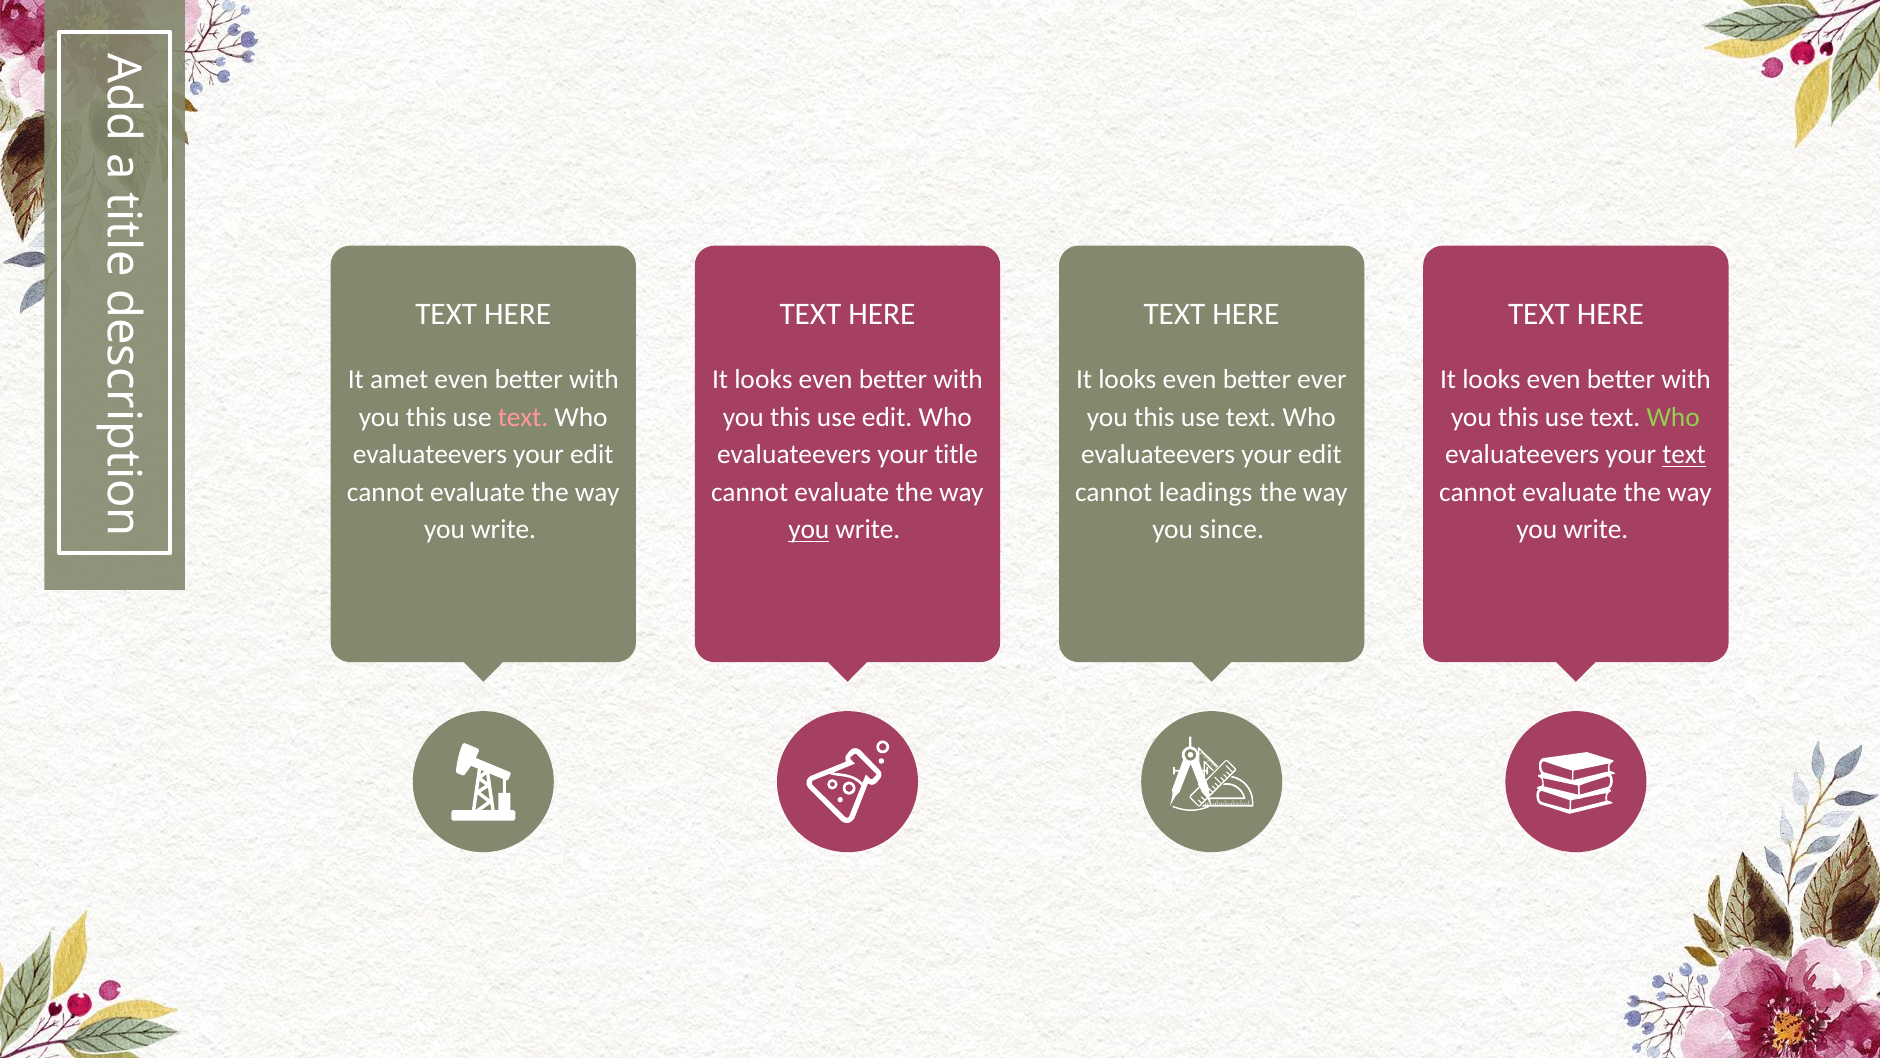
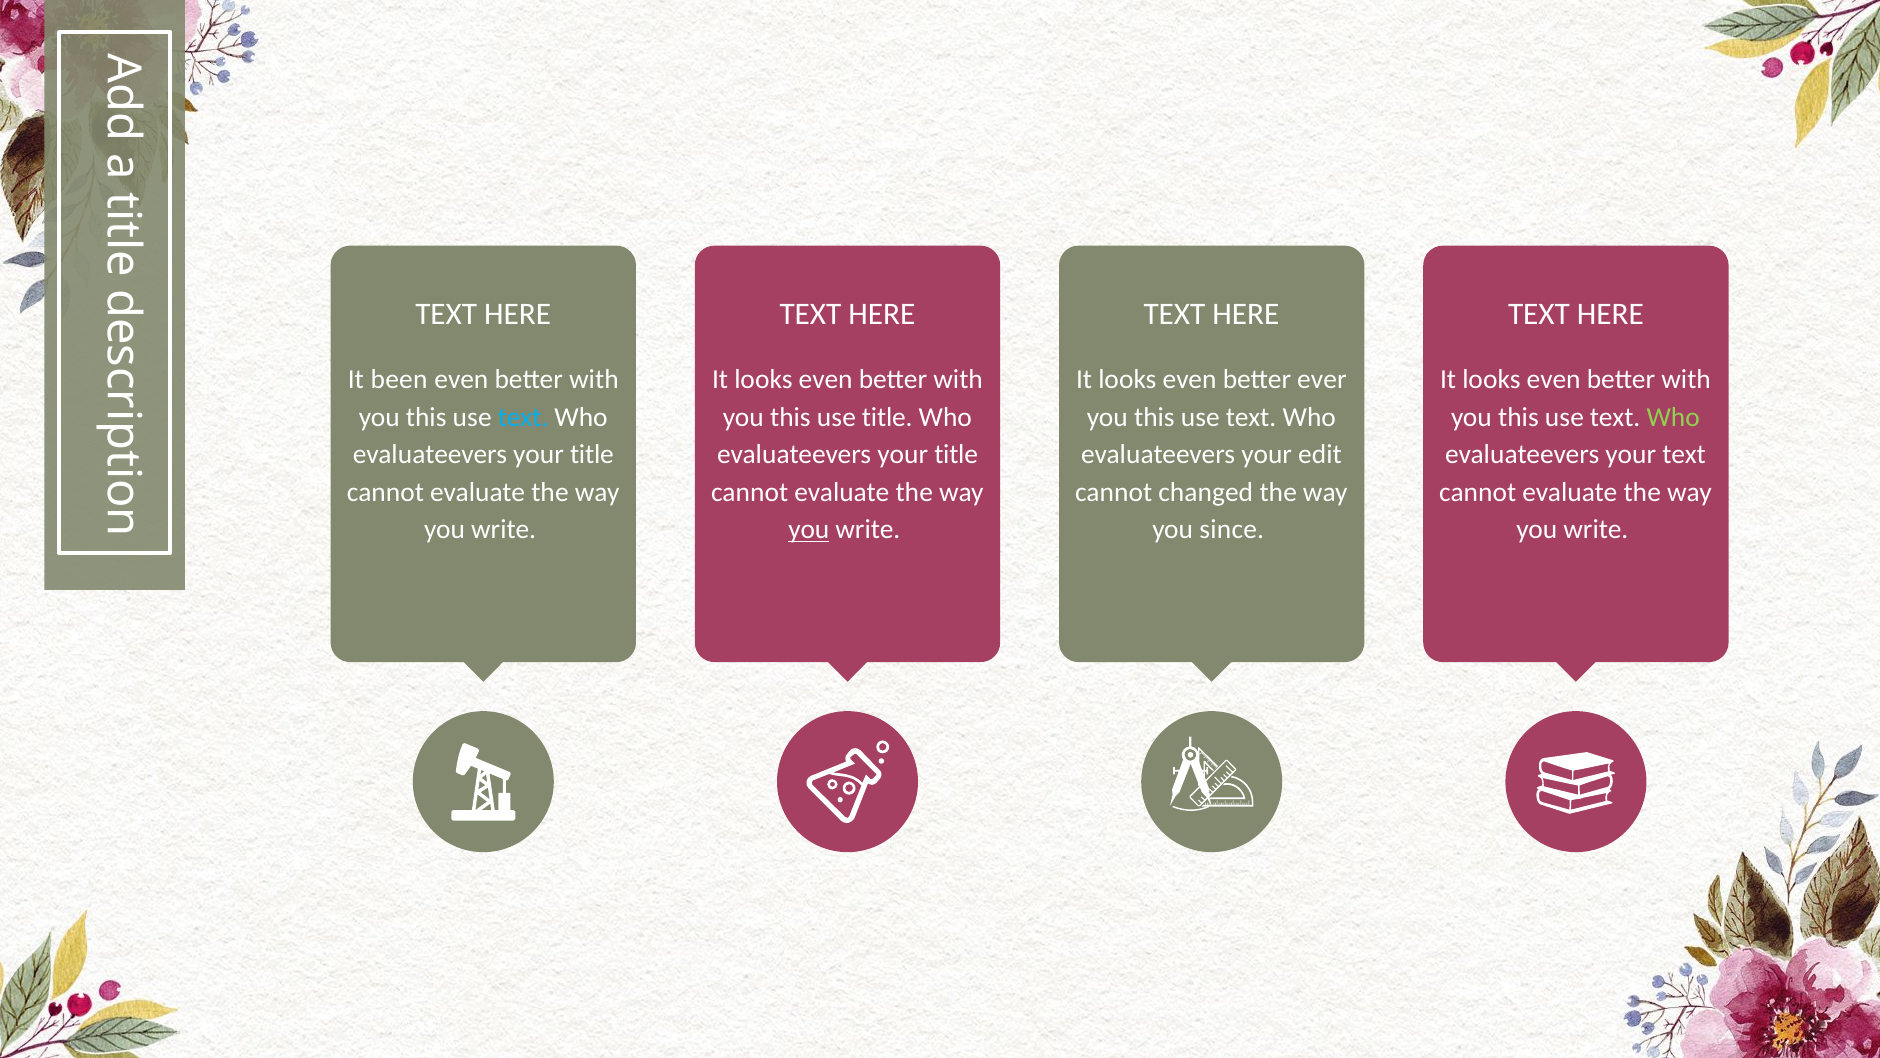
amet: amet -> been
text at (523, 417) colour: pink -> light blue
use edit: edit -> title
edit at (592, 455): edit -> title
text at (1684, 455) underline: present -> none
leadings: leadings -> changed
